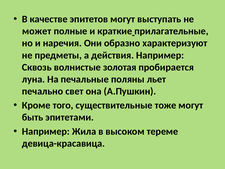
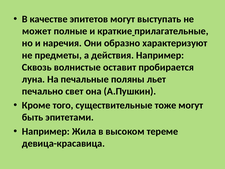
золотая: золотая -> оставит
